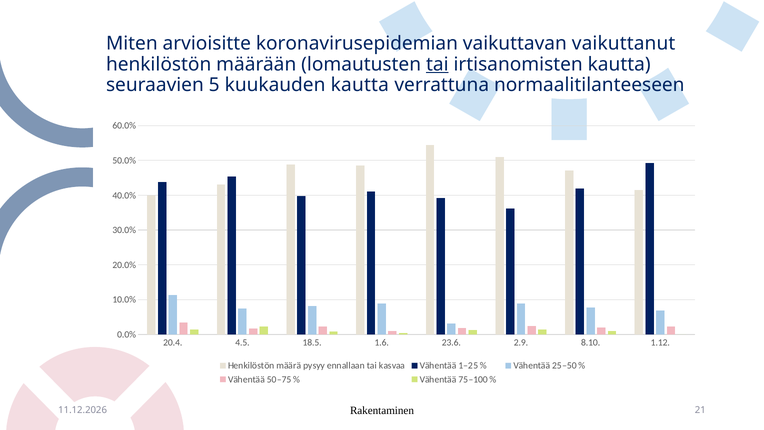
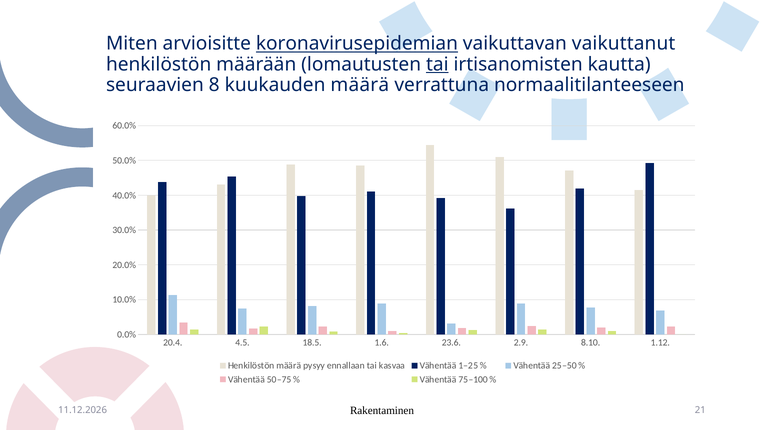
koronavirusepidemian underline: none -> present
5: 5 -> 8
kuukauden kautta: kautta -> määrä
